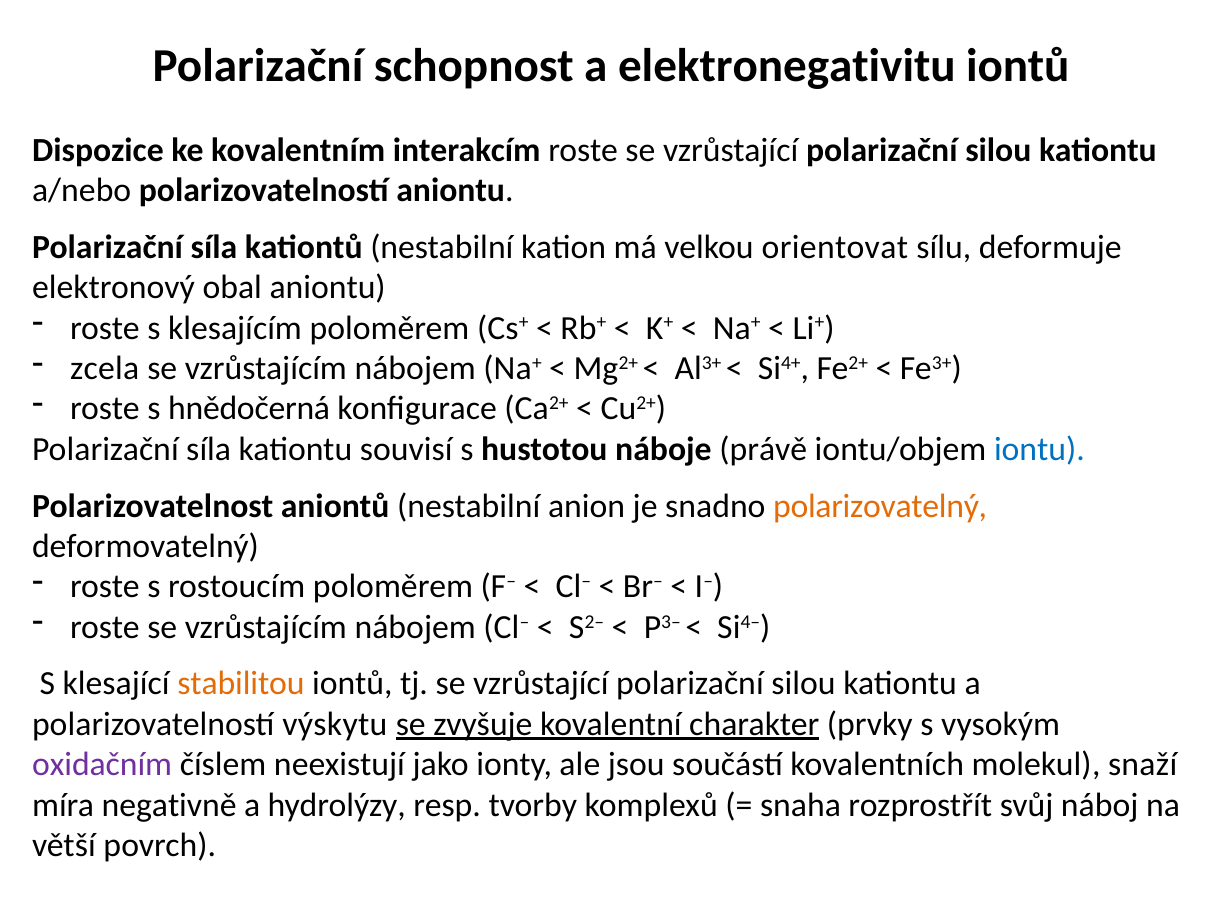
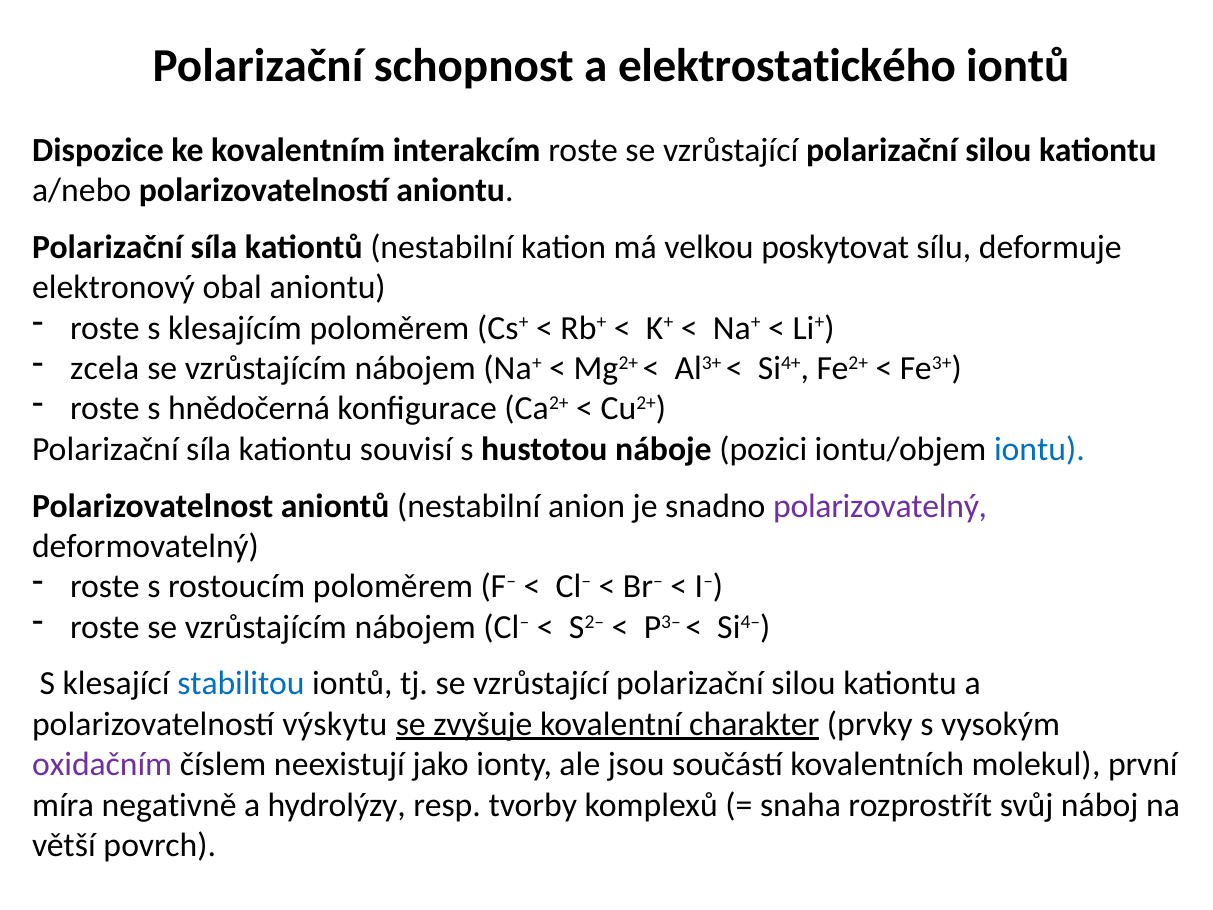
elektronegativitu: elektronegativitu -> elektrostatického
orientovat: orientovat -> poskytovat
právě: právě -> pozici
polarizovatelný colour: orange -> purple
stabilitou colour: orange -> blue
snaží: snaží -> první
